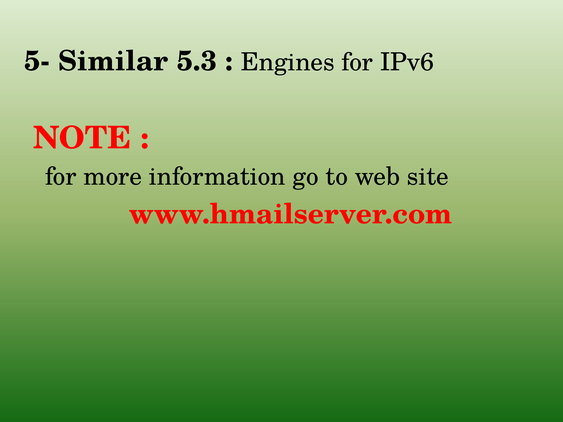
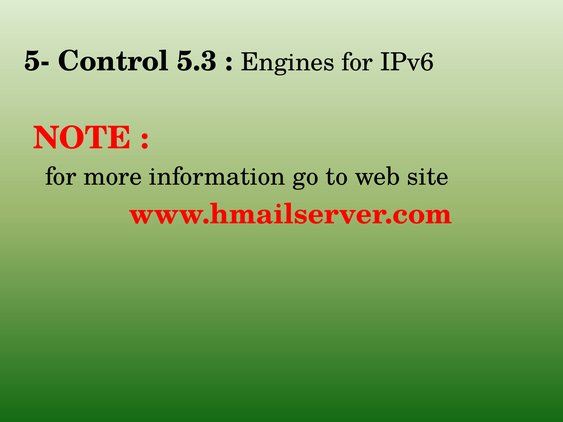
Similar: Similar -> Control
